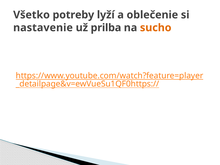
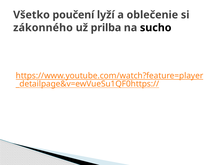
potreby: potreby -> poučení
nastavenie: nastavenie -> zákonného
sucho colour: orange -> black
